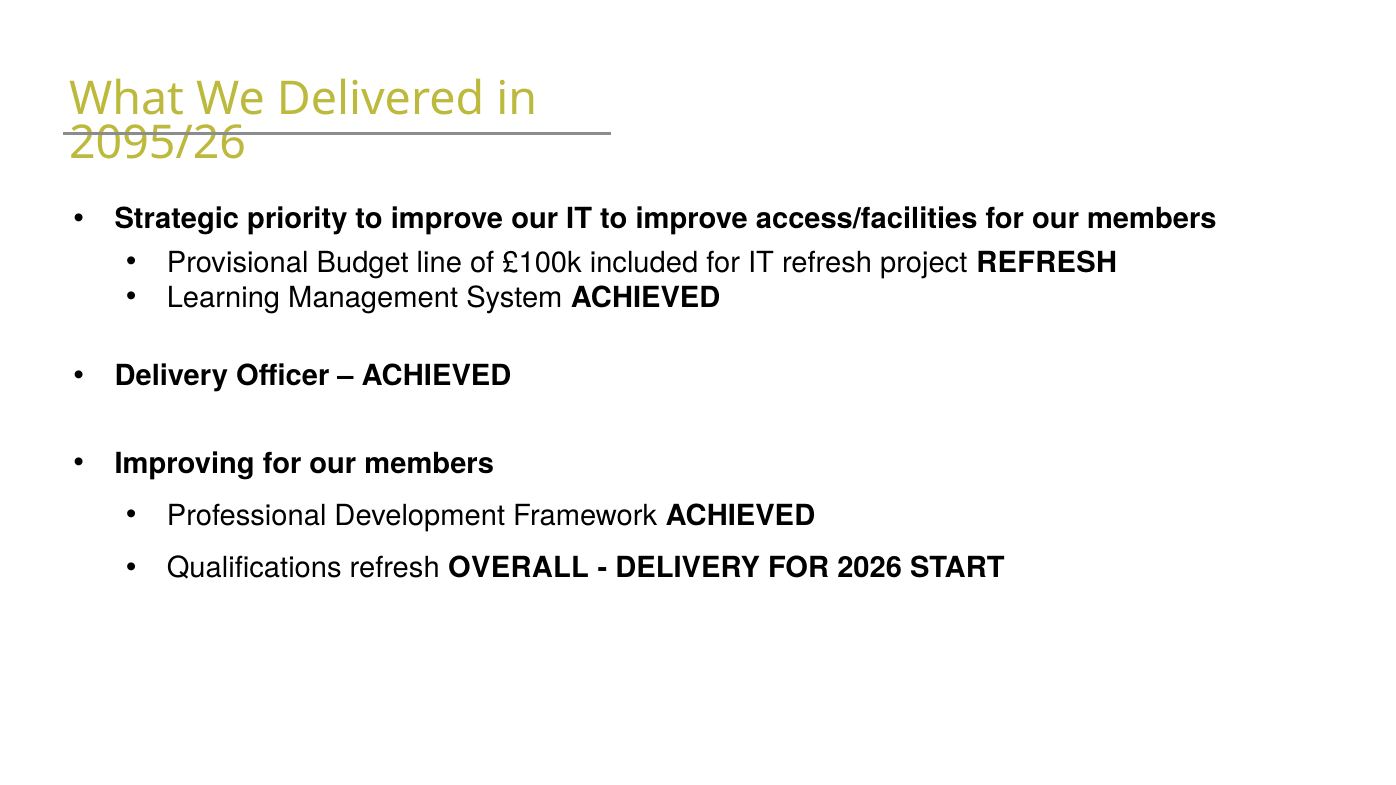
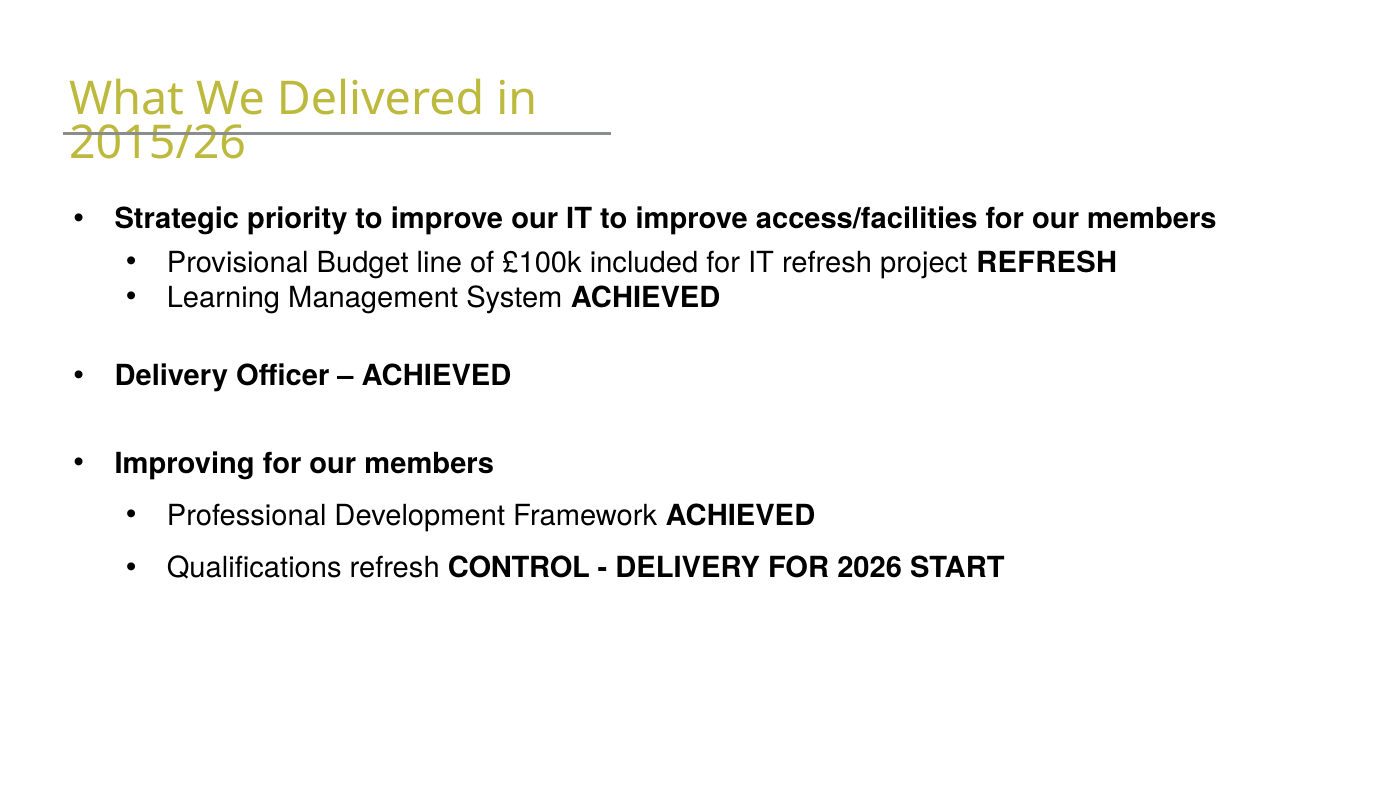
2095/26: 2095/26 -> 2015/26
OVERALL: OVERALL -> CONTROL
